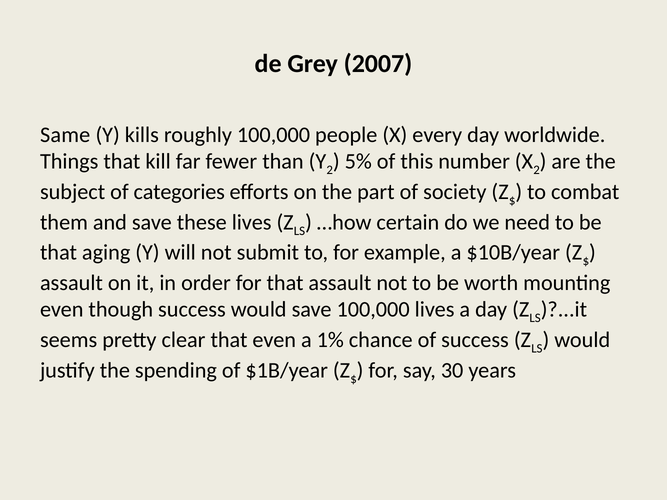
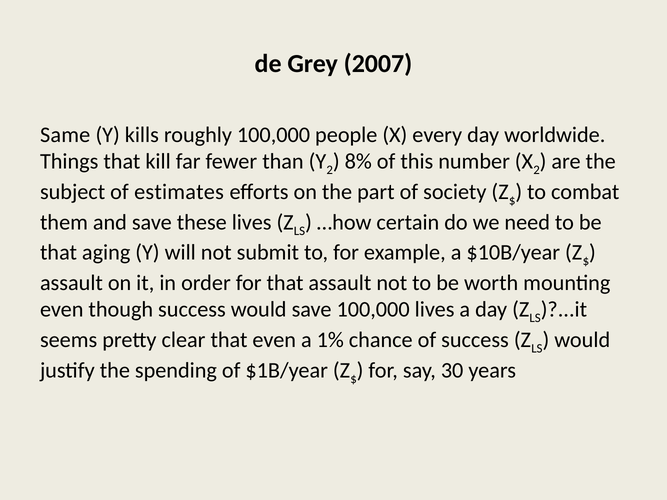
5%: 5% -> 8%
categories: categories -> estimates
